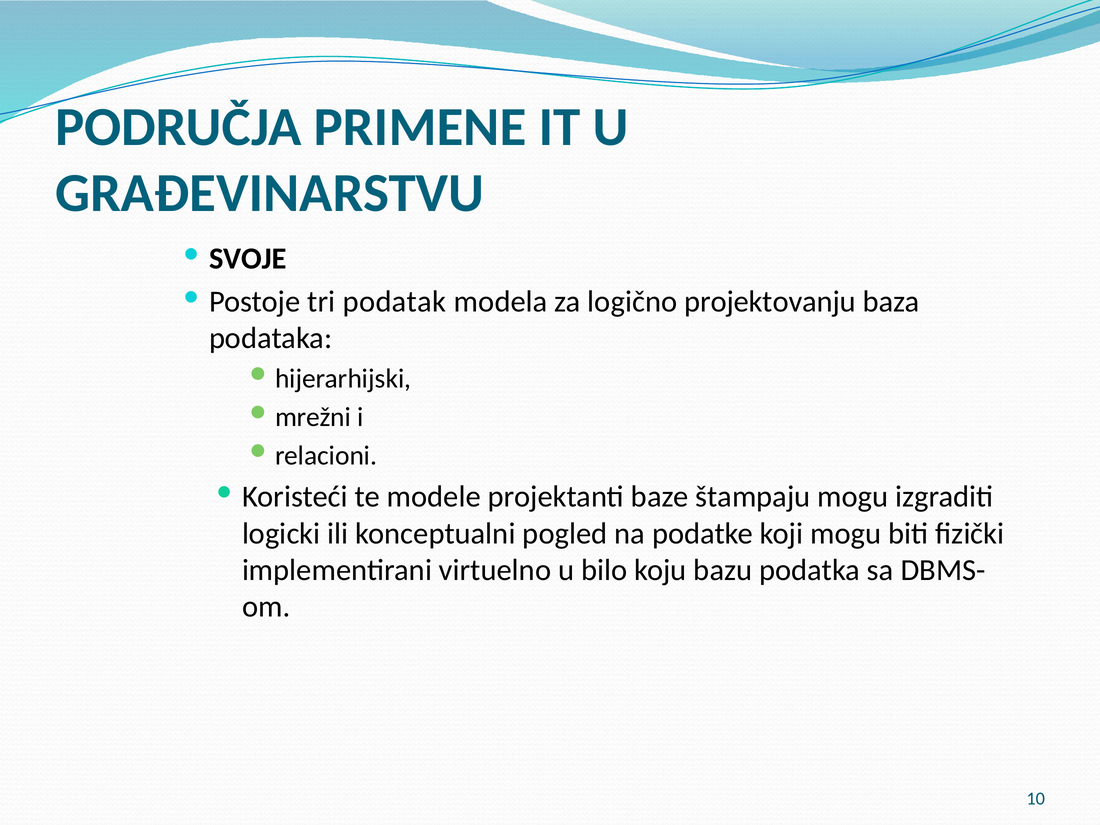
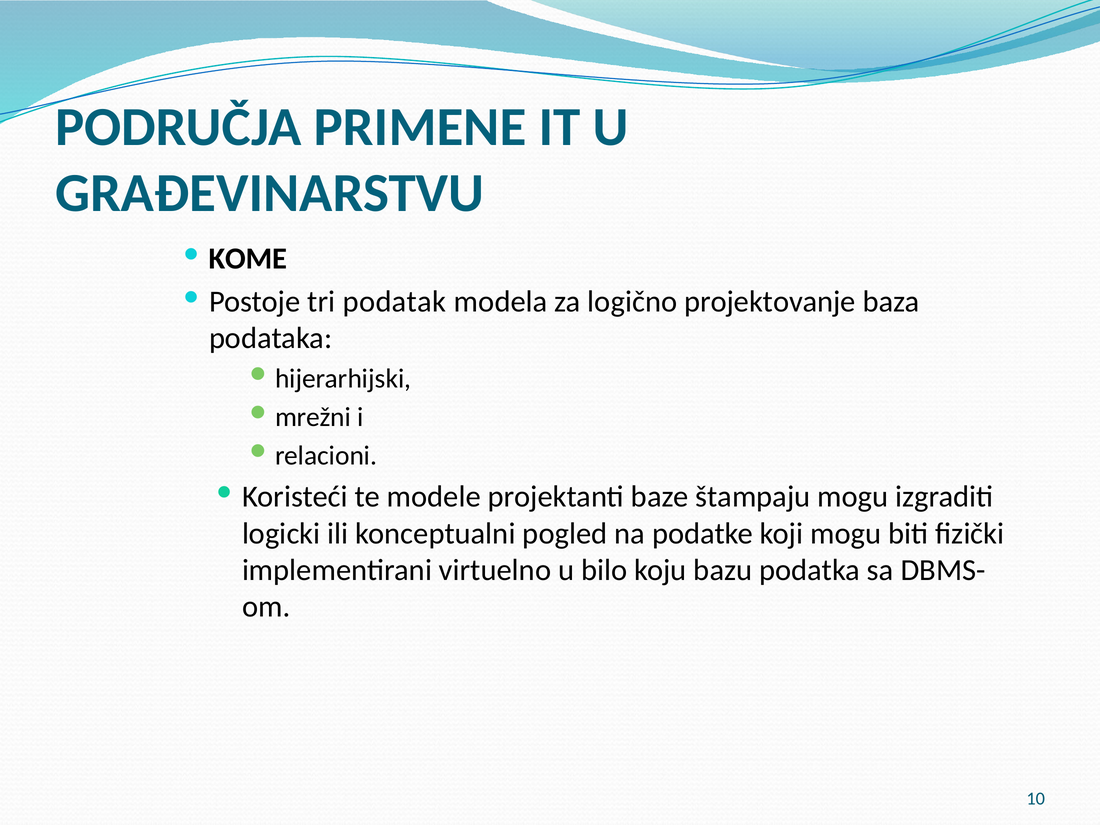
SVOJE: SVOJE -> KOME
projektovanju: projektovanju -> projektovanje
